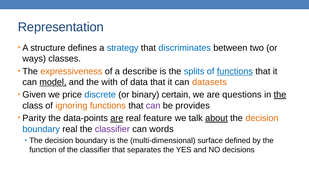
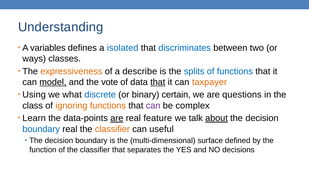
Representation: Representation -> Understanding
structure: structure -> variables
strategy: strategy -> isolated
functions at (235, 71) underline: present -> none
with: with -> vote
that at (158, 82) underline: none -> present
datasets: datasets -> taxpayer
Given: Given -> Using
price: price -> what
the at (280, 95) underline: present -> none
provides: provides -> complex
Parity: Parity -> Learn
decision at (262, 118) colour: orange -> black
classifier at (112, 129) colour: purple -> orange
words: words -> useful
